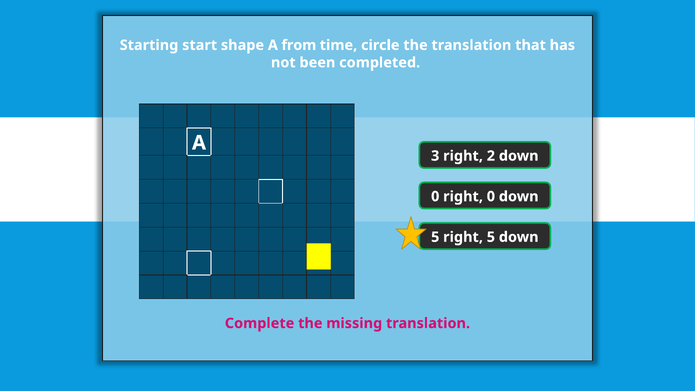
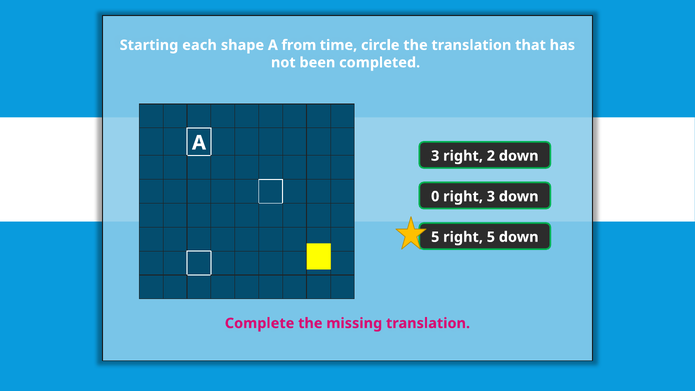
start: start -> each
right 0: 0 -> 3
